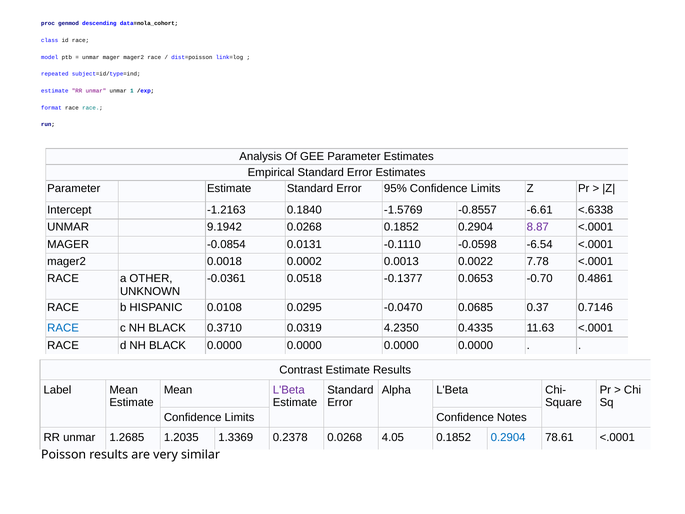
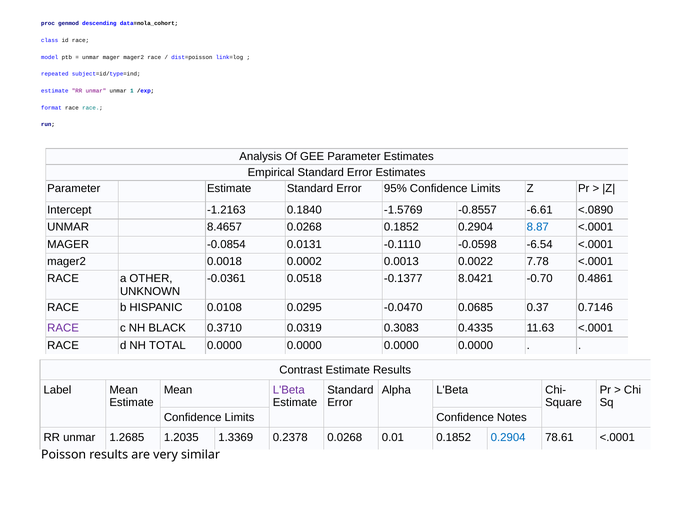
<.6338: <.6338 -> <.0890
9.1942: 9.1942 -> 8.4657
8.87 colour: purple -> blue
0.0653: 0.0653 -> 8.0421
RACE at (63, 328) colour: blue -> purple
4.2350: 4.2350 -> 0.3083
d NH BLACK: BLACK -> TOTAL
4.05: 4.05 -> 0.01
